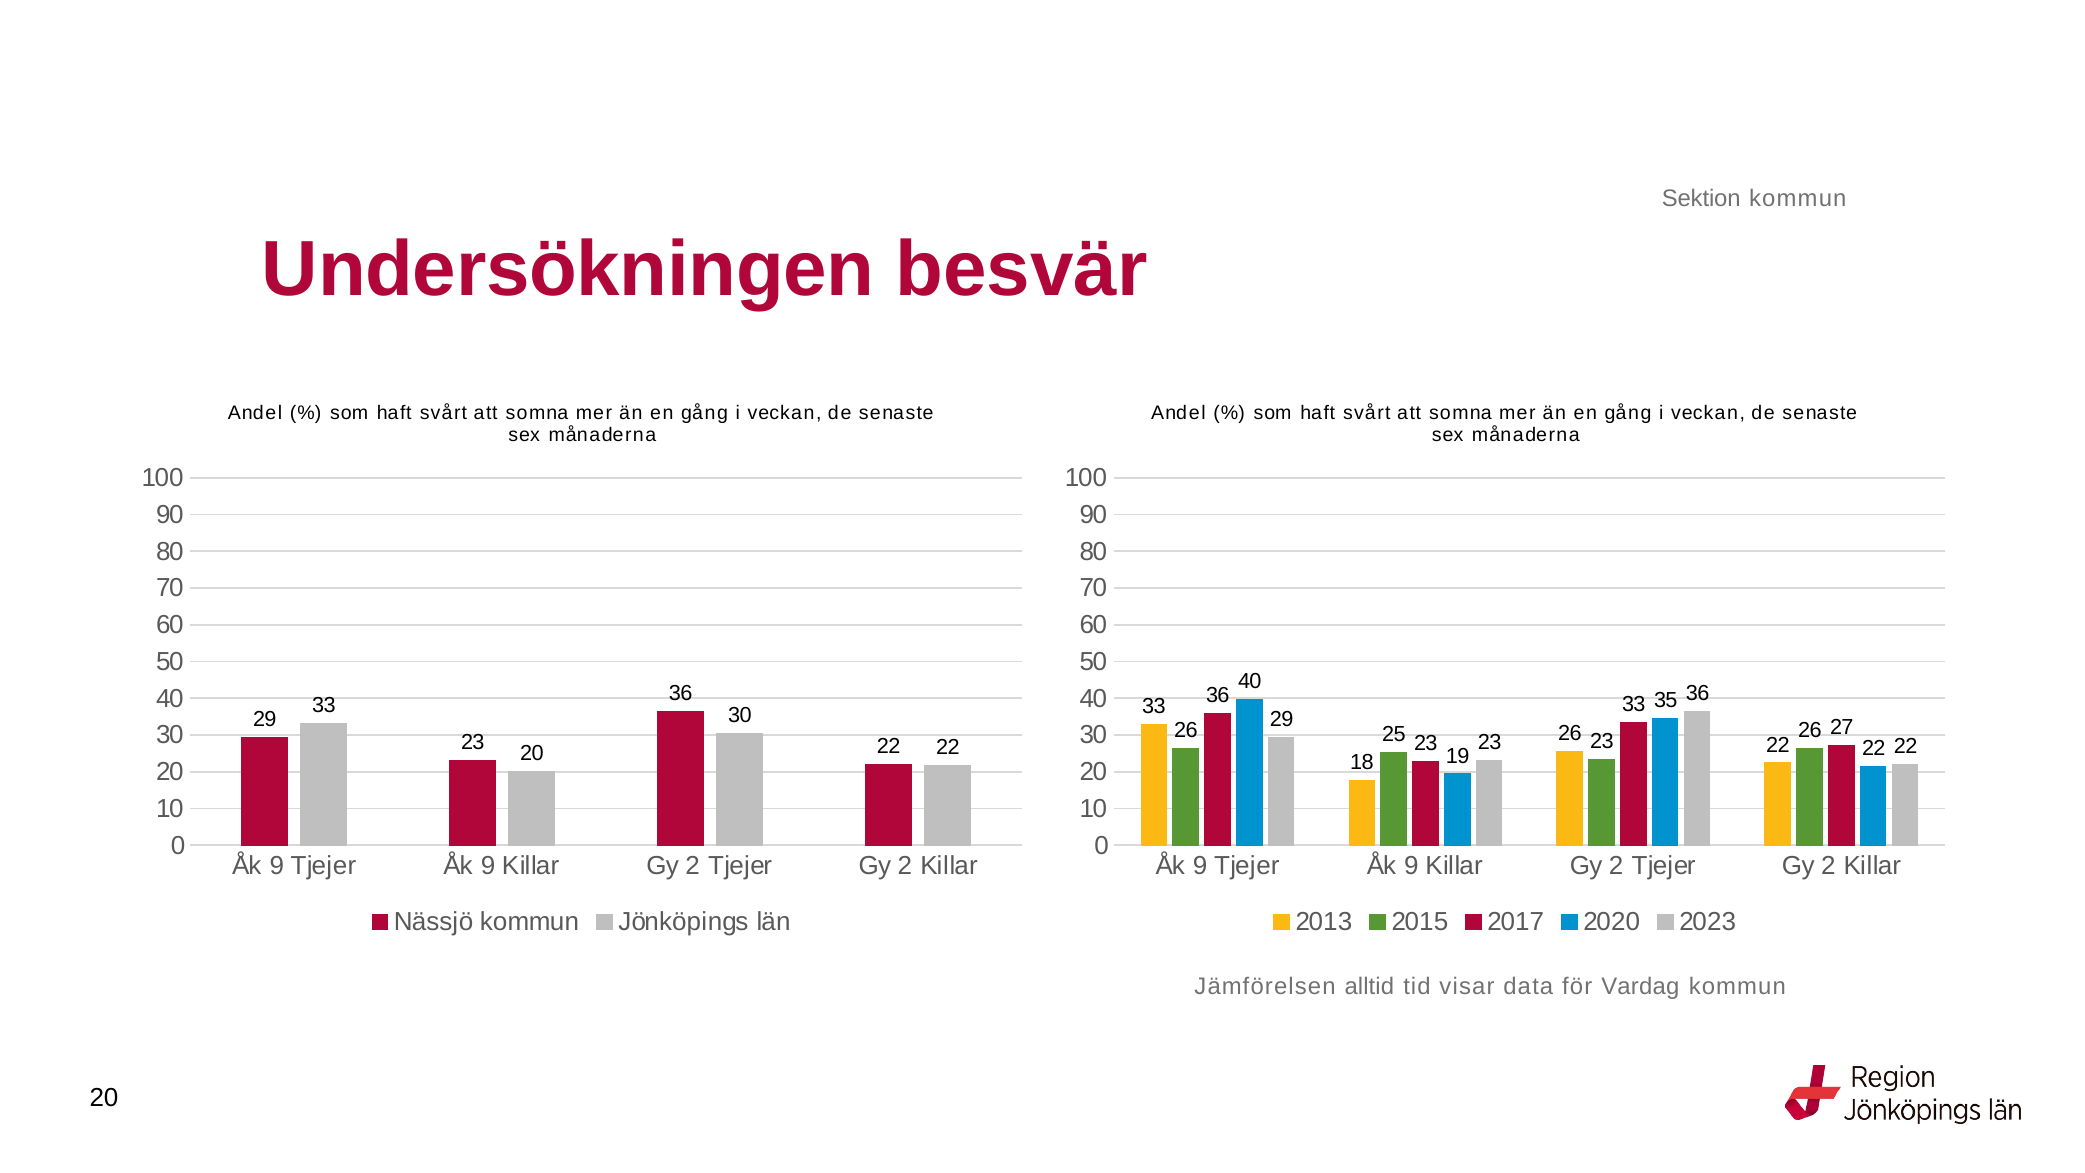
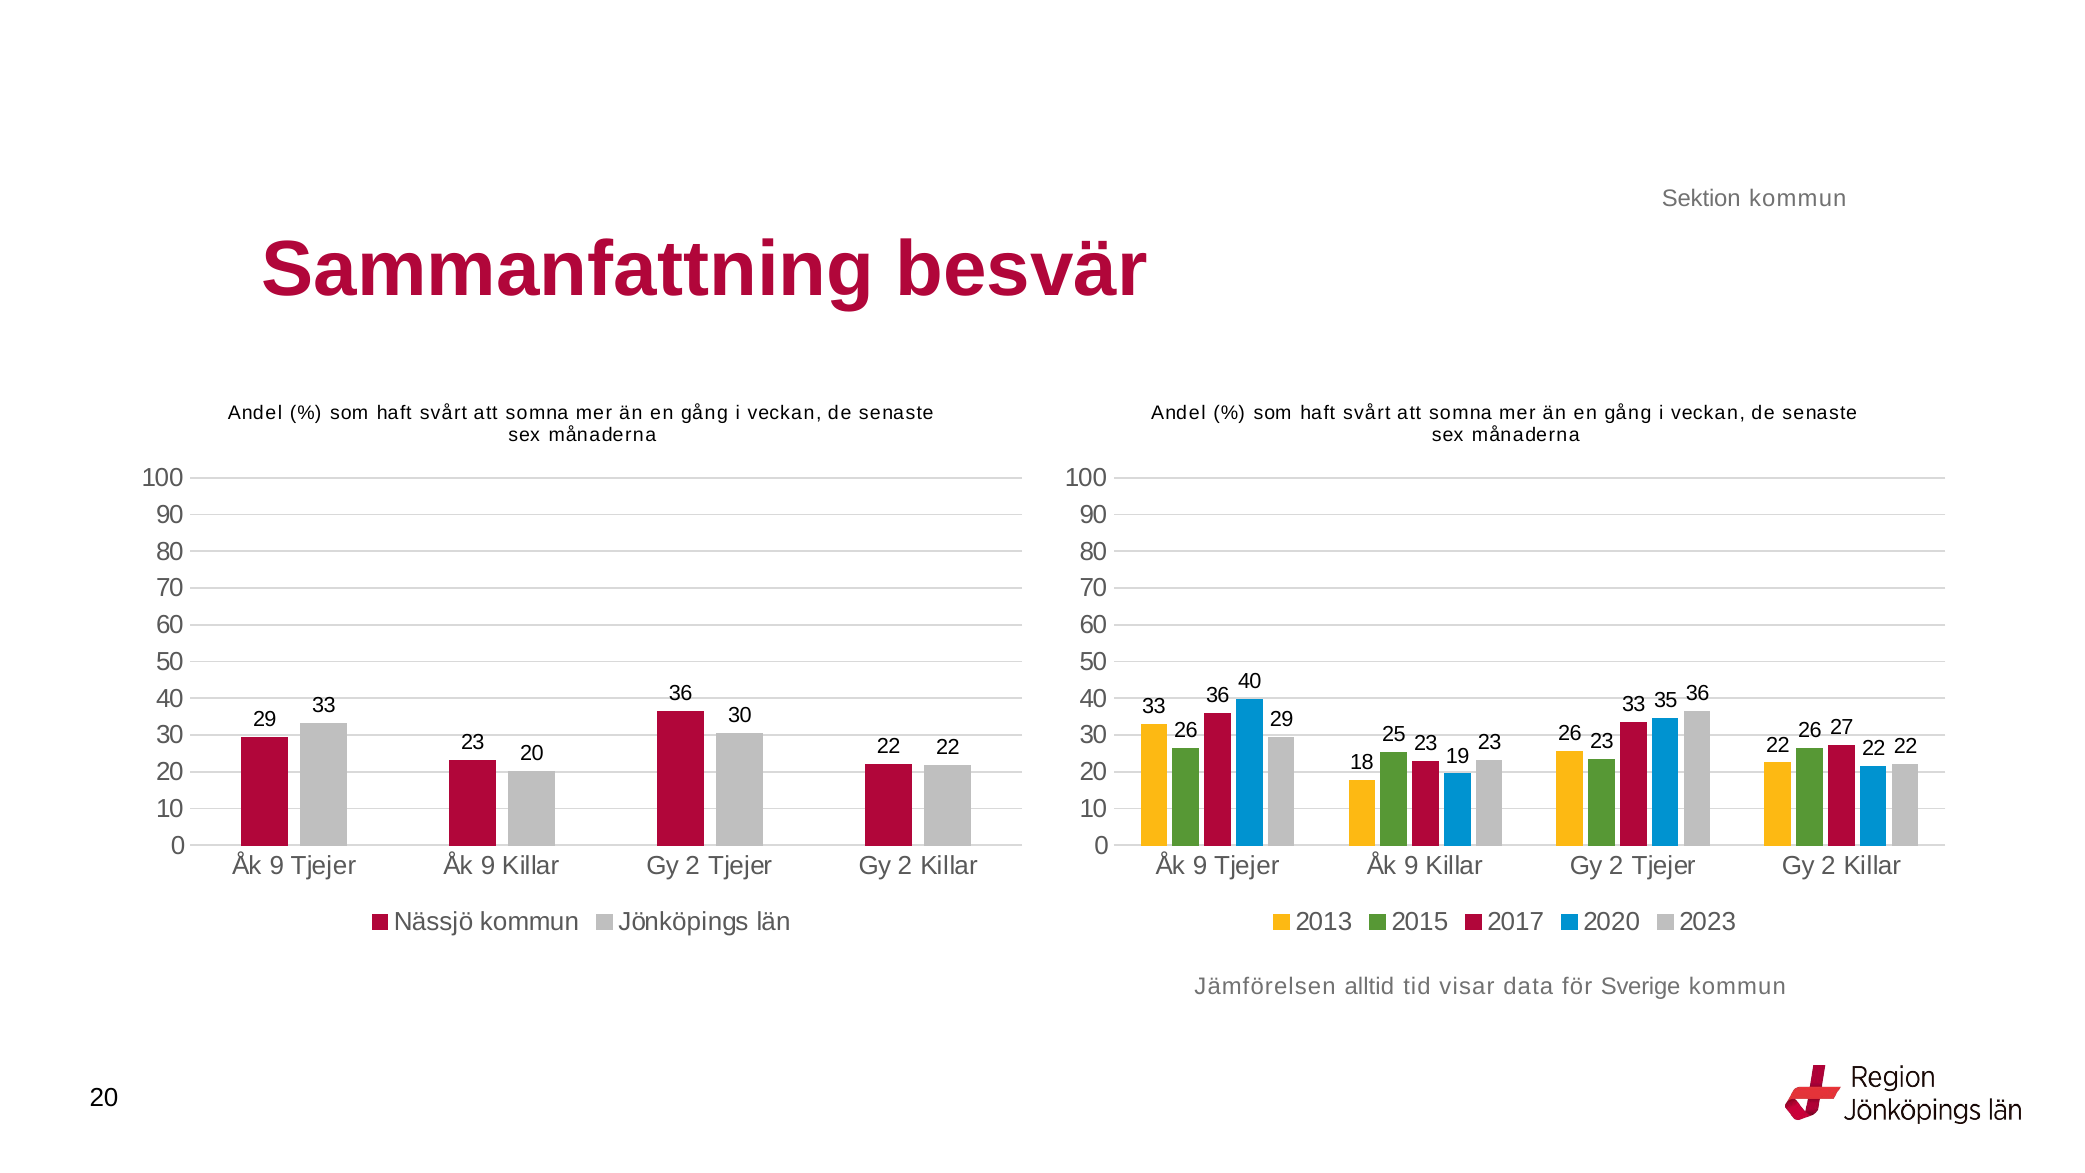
Undersökningen: Undersökningen -> Sammanfattning
Vardag: Vardag -> Sverige
